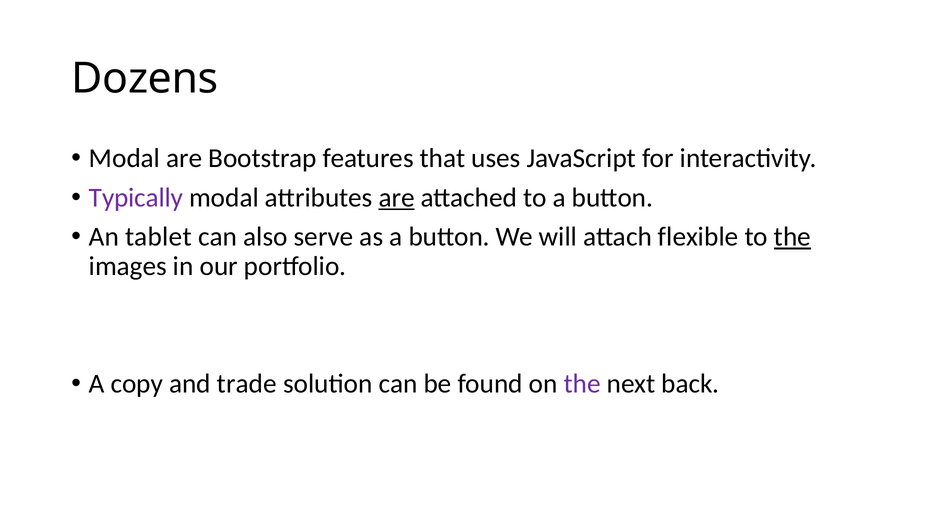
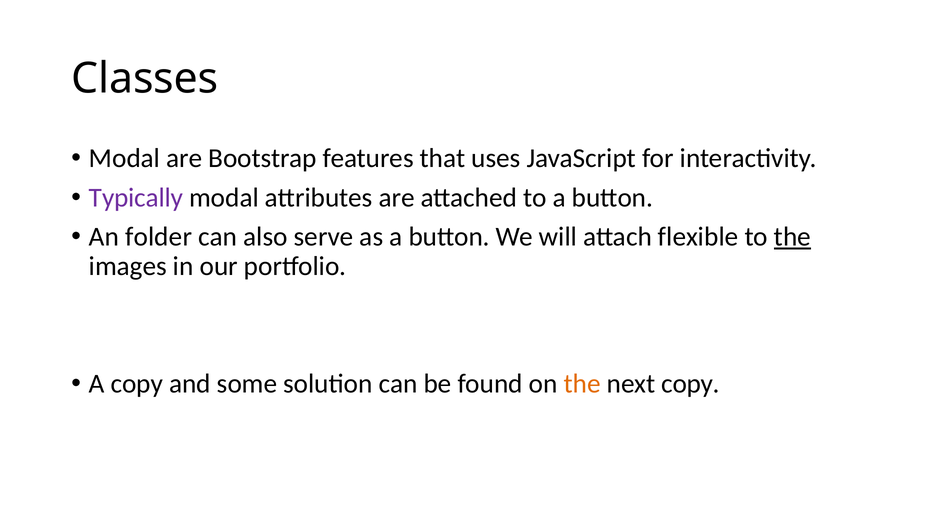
Dozens: Dozens -> Classes
are at (397, 197) underline: present -> none
tablet: tablet -> folder
trade: trade -> some
the at (582, 384) colour: purple -> orange
next back: back -> copy
